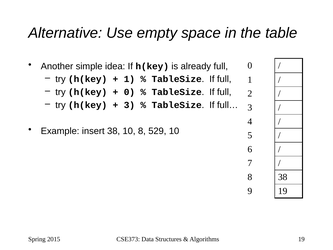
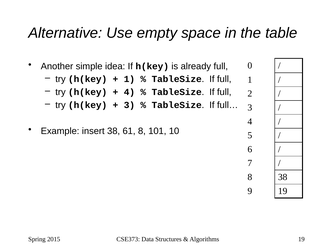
0 at (129, 92): 0 -> 4
38 10: 10 -> 61
529: 529 -> 101
